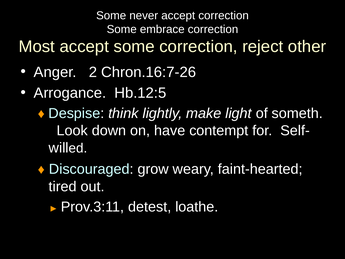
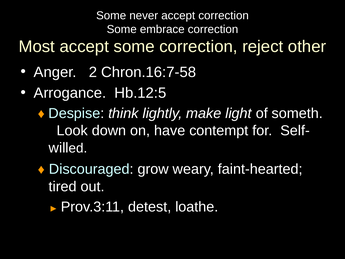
Chron.16:7-26: Chron.16:7-26 -> Chron.16:7-58
